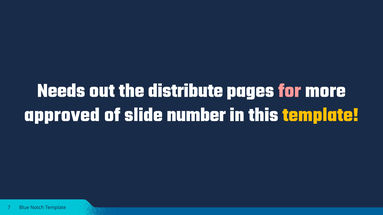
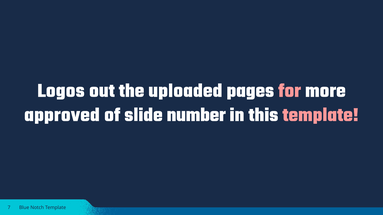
Needs: Needs -> Logos
distribute: distribute -> uploaded
template at (321, 115) colour: yellow -> pink
